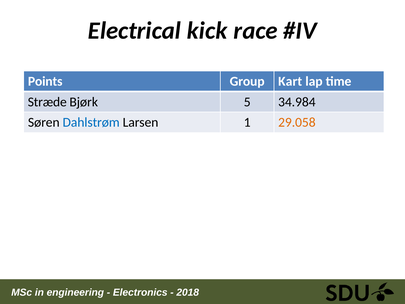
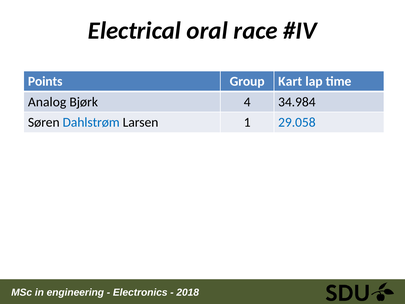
kick: kick -> oral
Stræde: Stræde -> Analog
5: 5 -> 4
29.058 colour: orange -> blue
